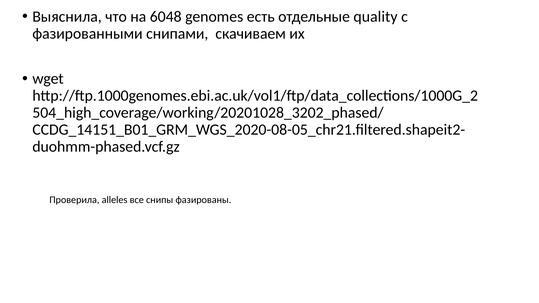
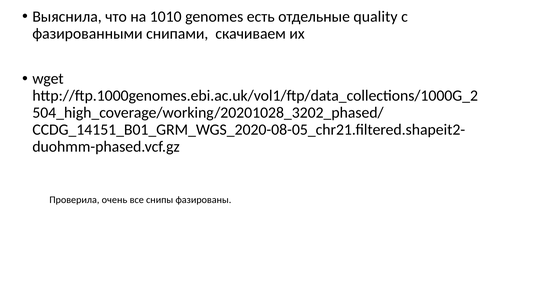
6048: 6048 -> 1010
alleles: alleles -> очень
